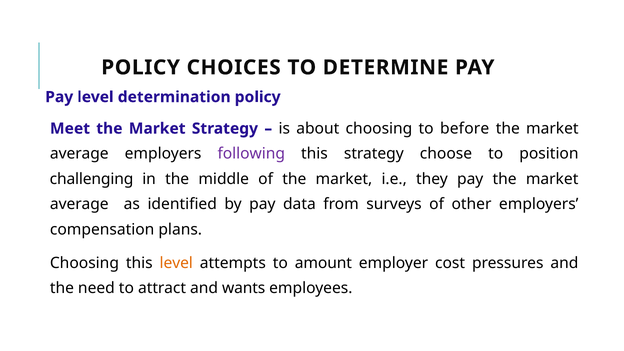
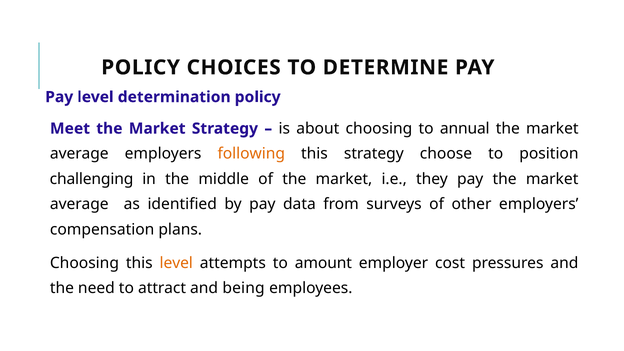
before: before -> annual
following colour: purple -> orange
wants: wants -> being
